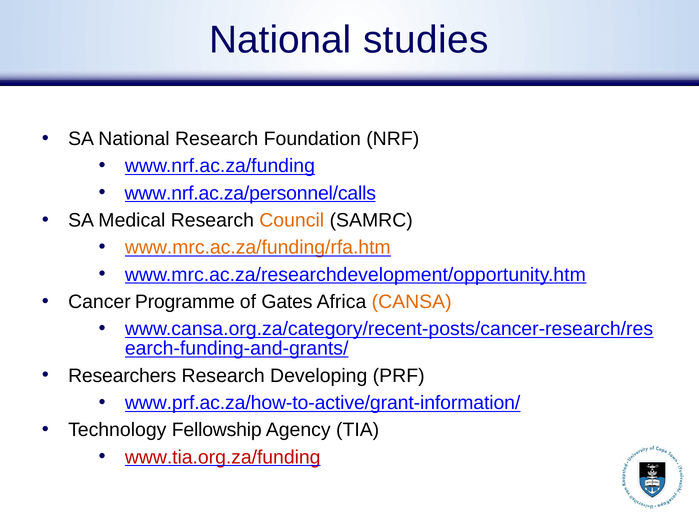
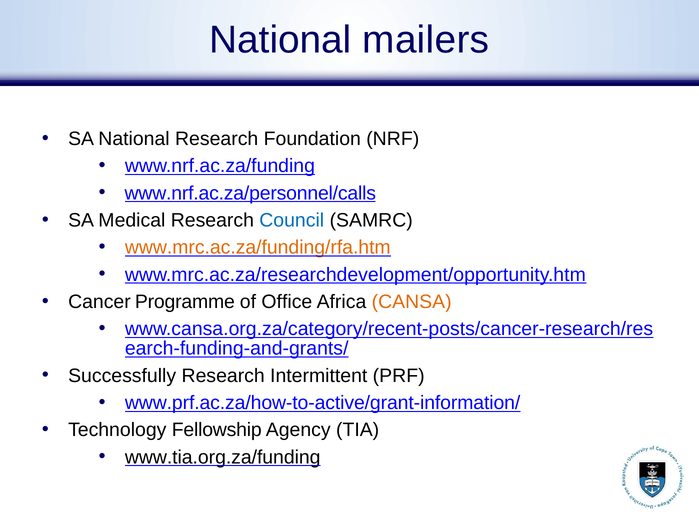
studies: studies -> mailers
Council colour: orange -> blue
Gates: Gates -> Office
Researchers: Researchers -> Successfully
Developing: Developing -> Intermittent
www.tia.org.za/funding colour: red -> black
